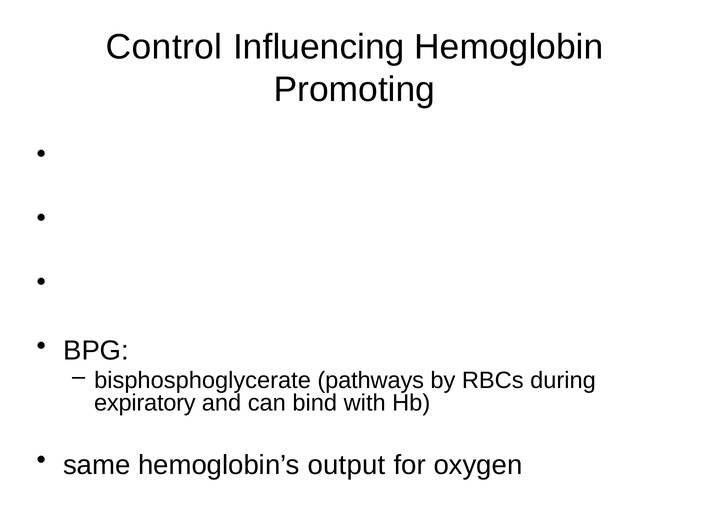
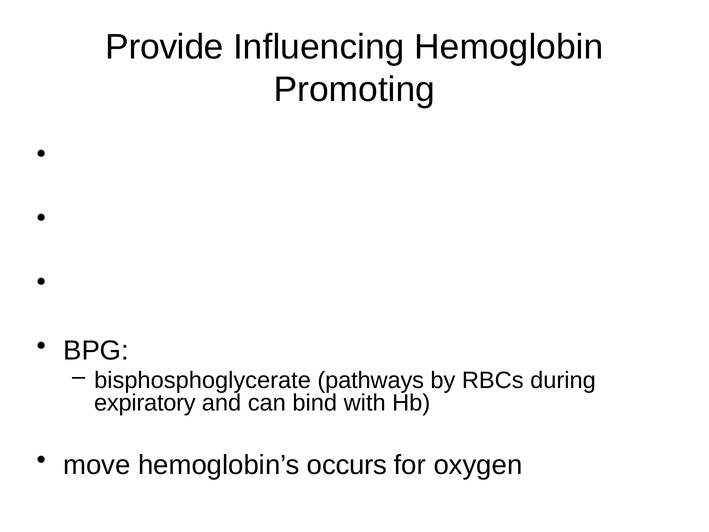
Control: Control -> Provide
same: same -> move
output: output -> occurs
